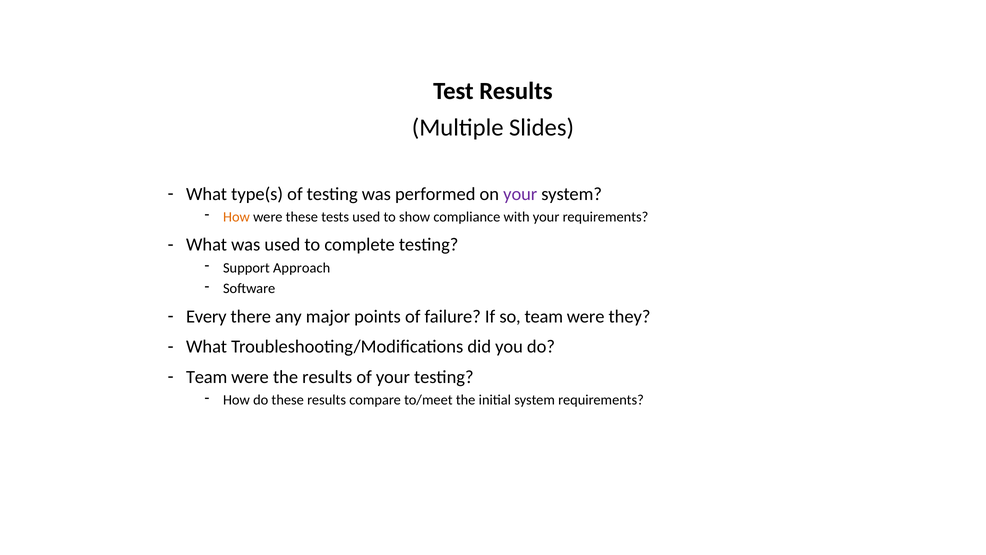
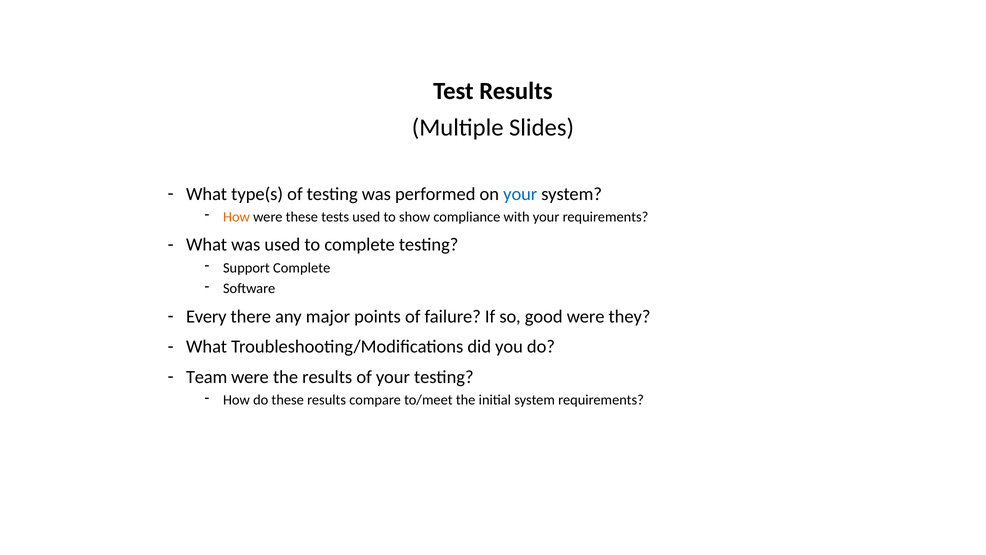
your at (520, 194) colour: purple -> blue
Support Approach: Approach -> Complete
so team: team -> good
